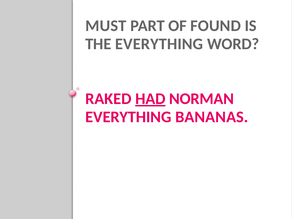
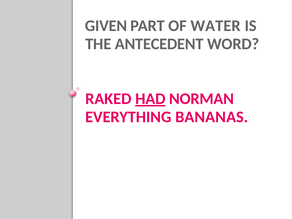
MUST: MUST -> GIVEN
FOUND: FOUND -> WATER
THE EVERYTHING: EVERYTHING -> ANTECEDENT
